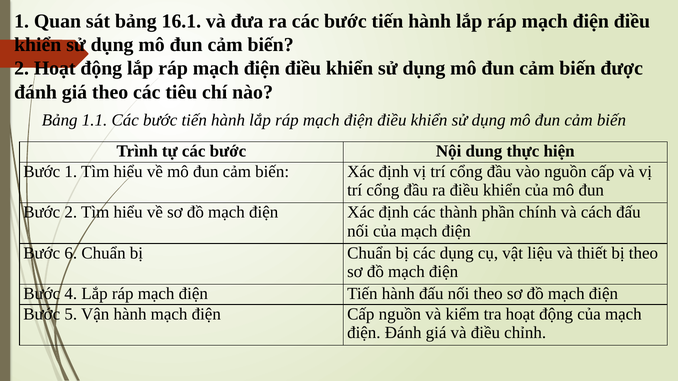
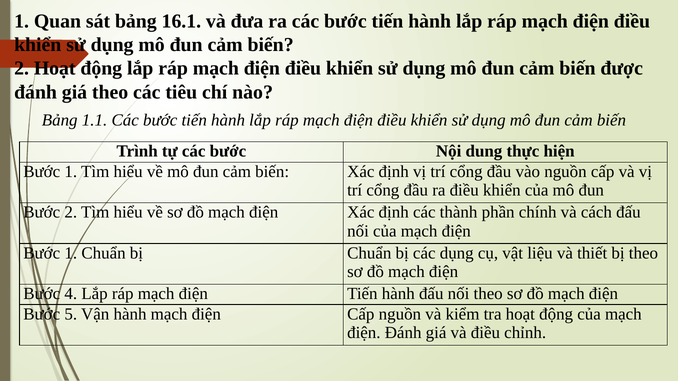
6 at (71, 253): 6 -> 1
